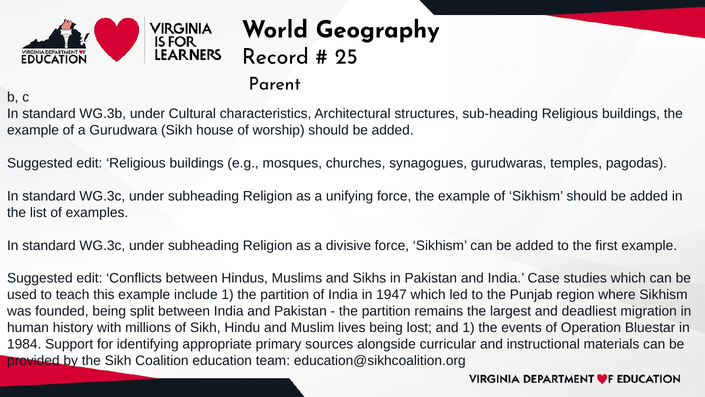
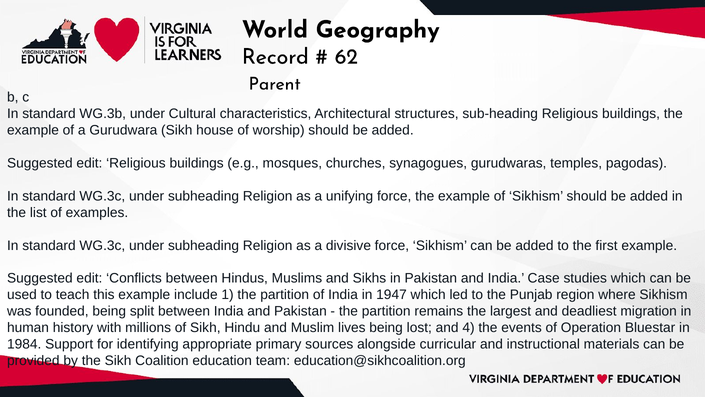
25: 25 -> 62
and 1: 1 -> 4
